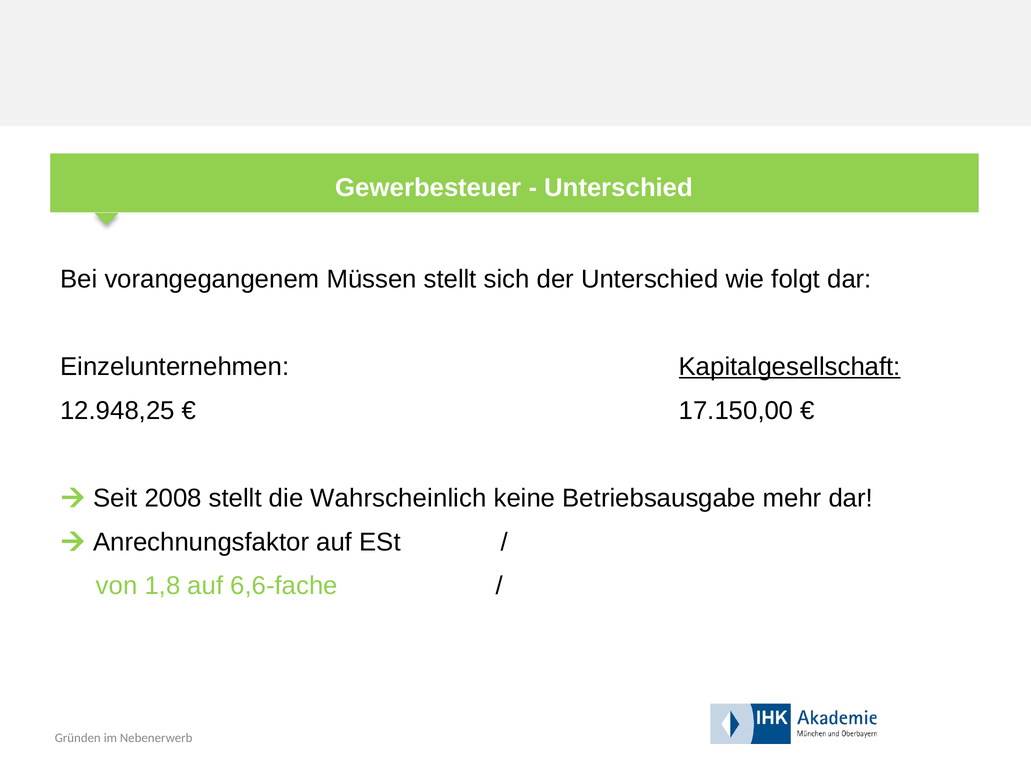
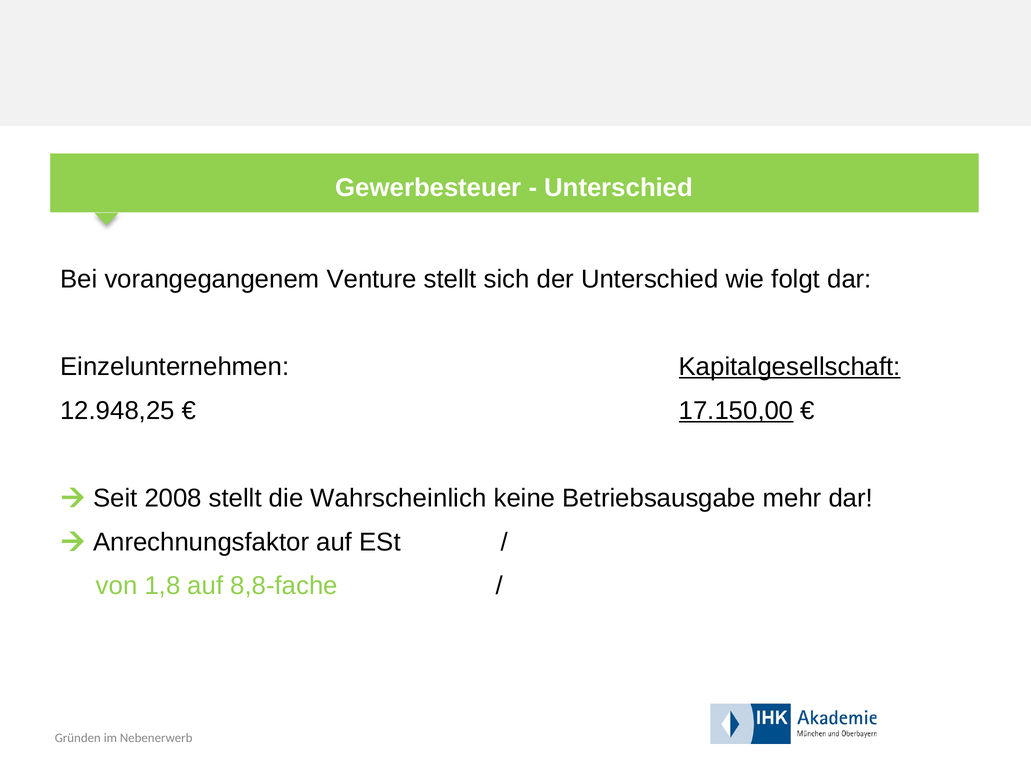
Müssen: Müssen -> Venture
17.150,00 underline: none -> present
6,6-fache: 6,6-fache -> 8,8-fache
